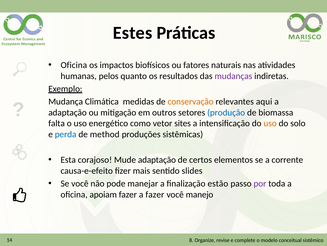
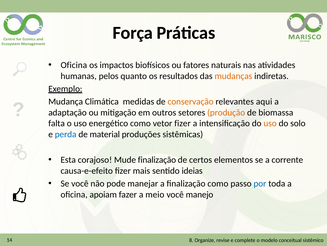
Estes: Estes -> Força
mudanças colour: purple -> orange
produção colour: blue -> orange
vetor sites: sites -> fizer
method: method -> material
Mude adaptação: adaptação -> finalização
slides: slides -> ideias
finalização estão: estão -> como
por colour: purple -> blue
a fazer: fazer -> meio
